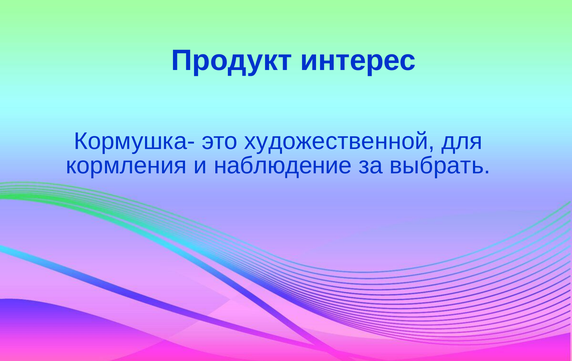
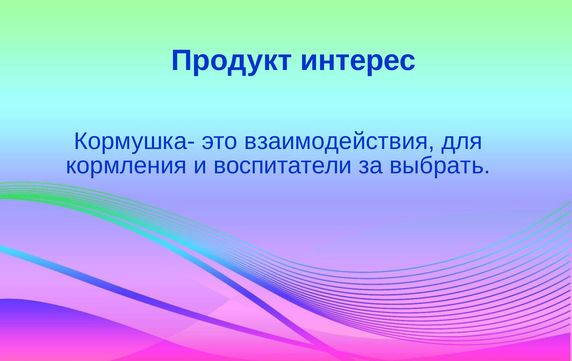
художественной: художественной -> взаимодействия
наблюдение: наблюдение -> воспитатели
